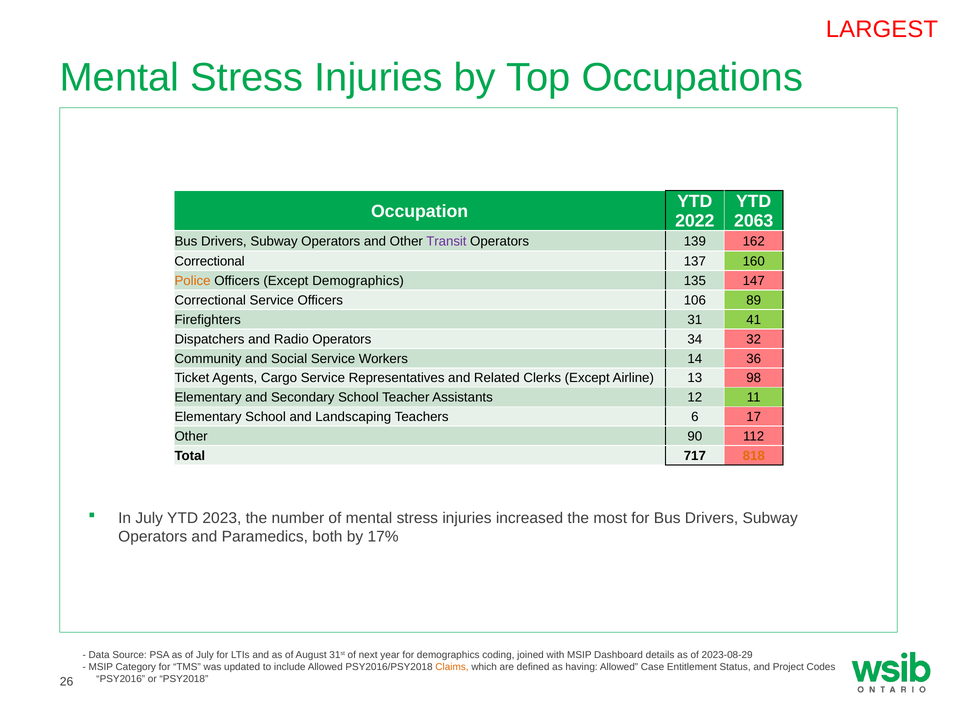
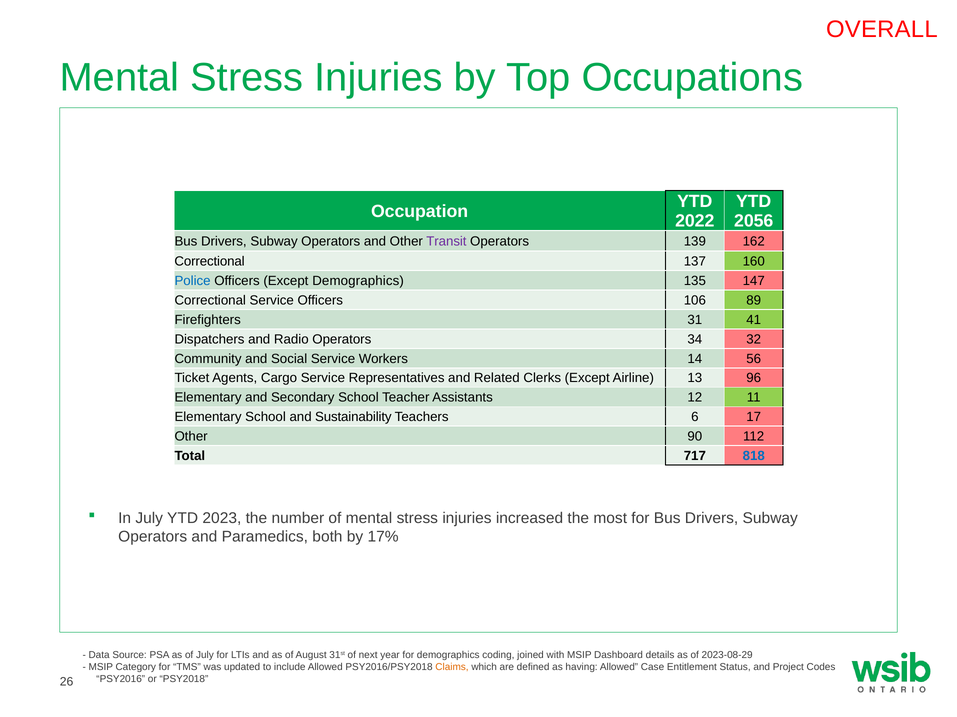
LARGEST: LARGEST -> OVERALL
2063: 2063 -> 2056
Police colour: orange -> blue
36: 36 -> 56
98: 98 -> 96
Landscaping: Landscaping -> Sustainability
818 colour: orange -> blue
